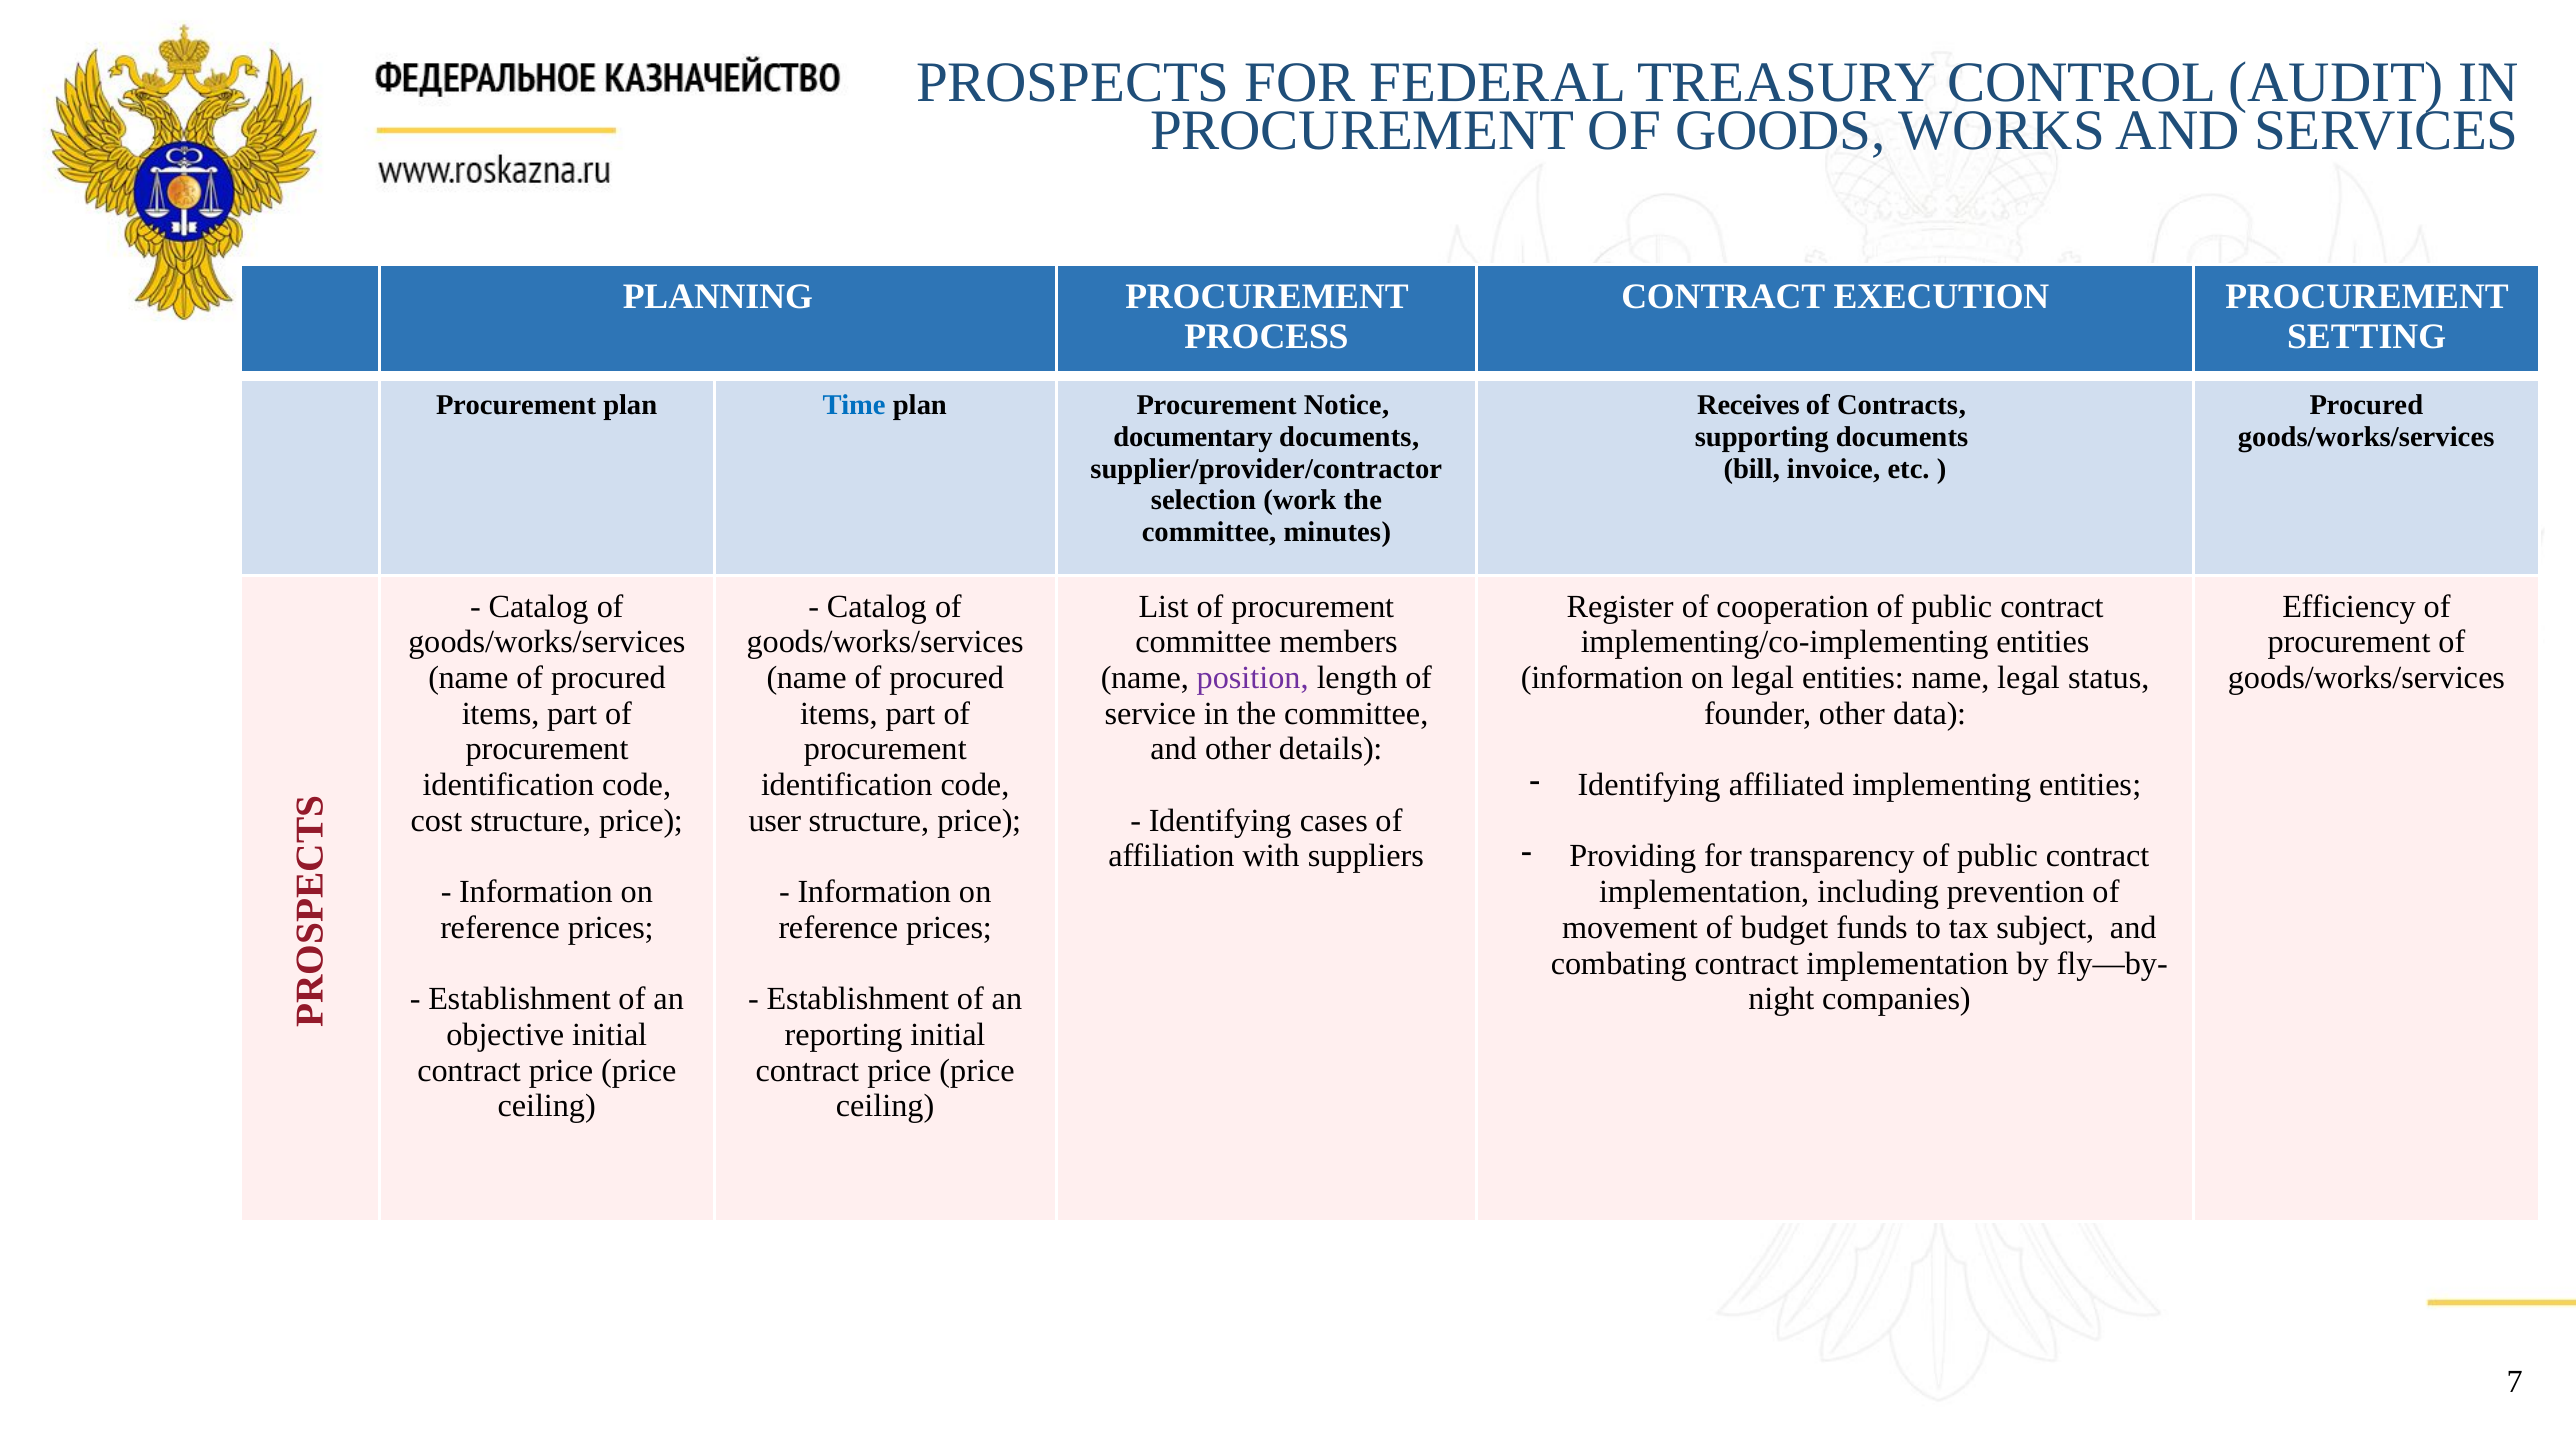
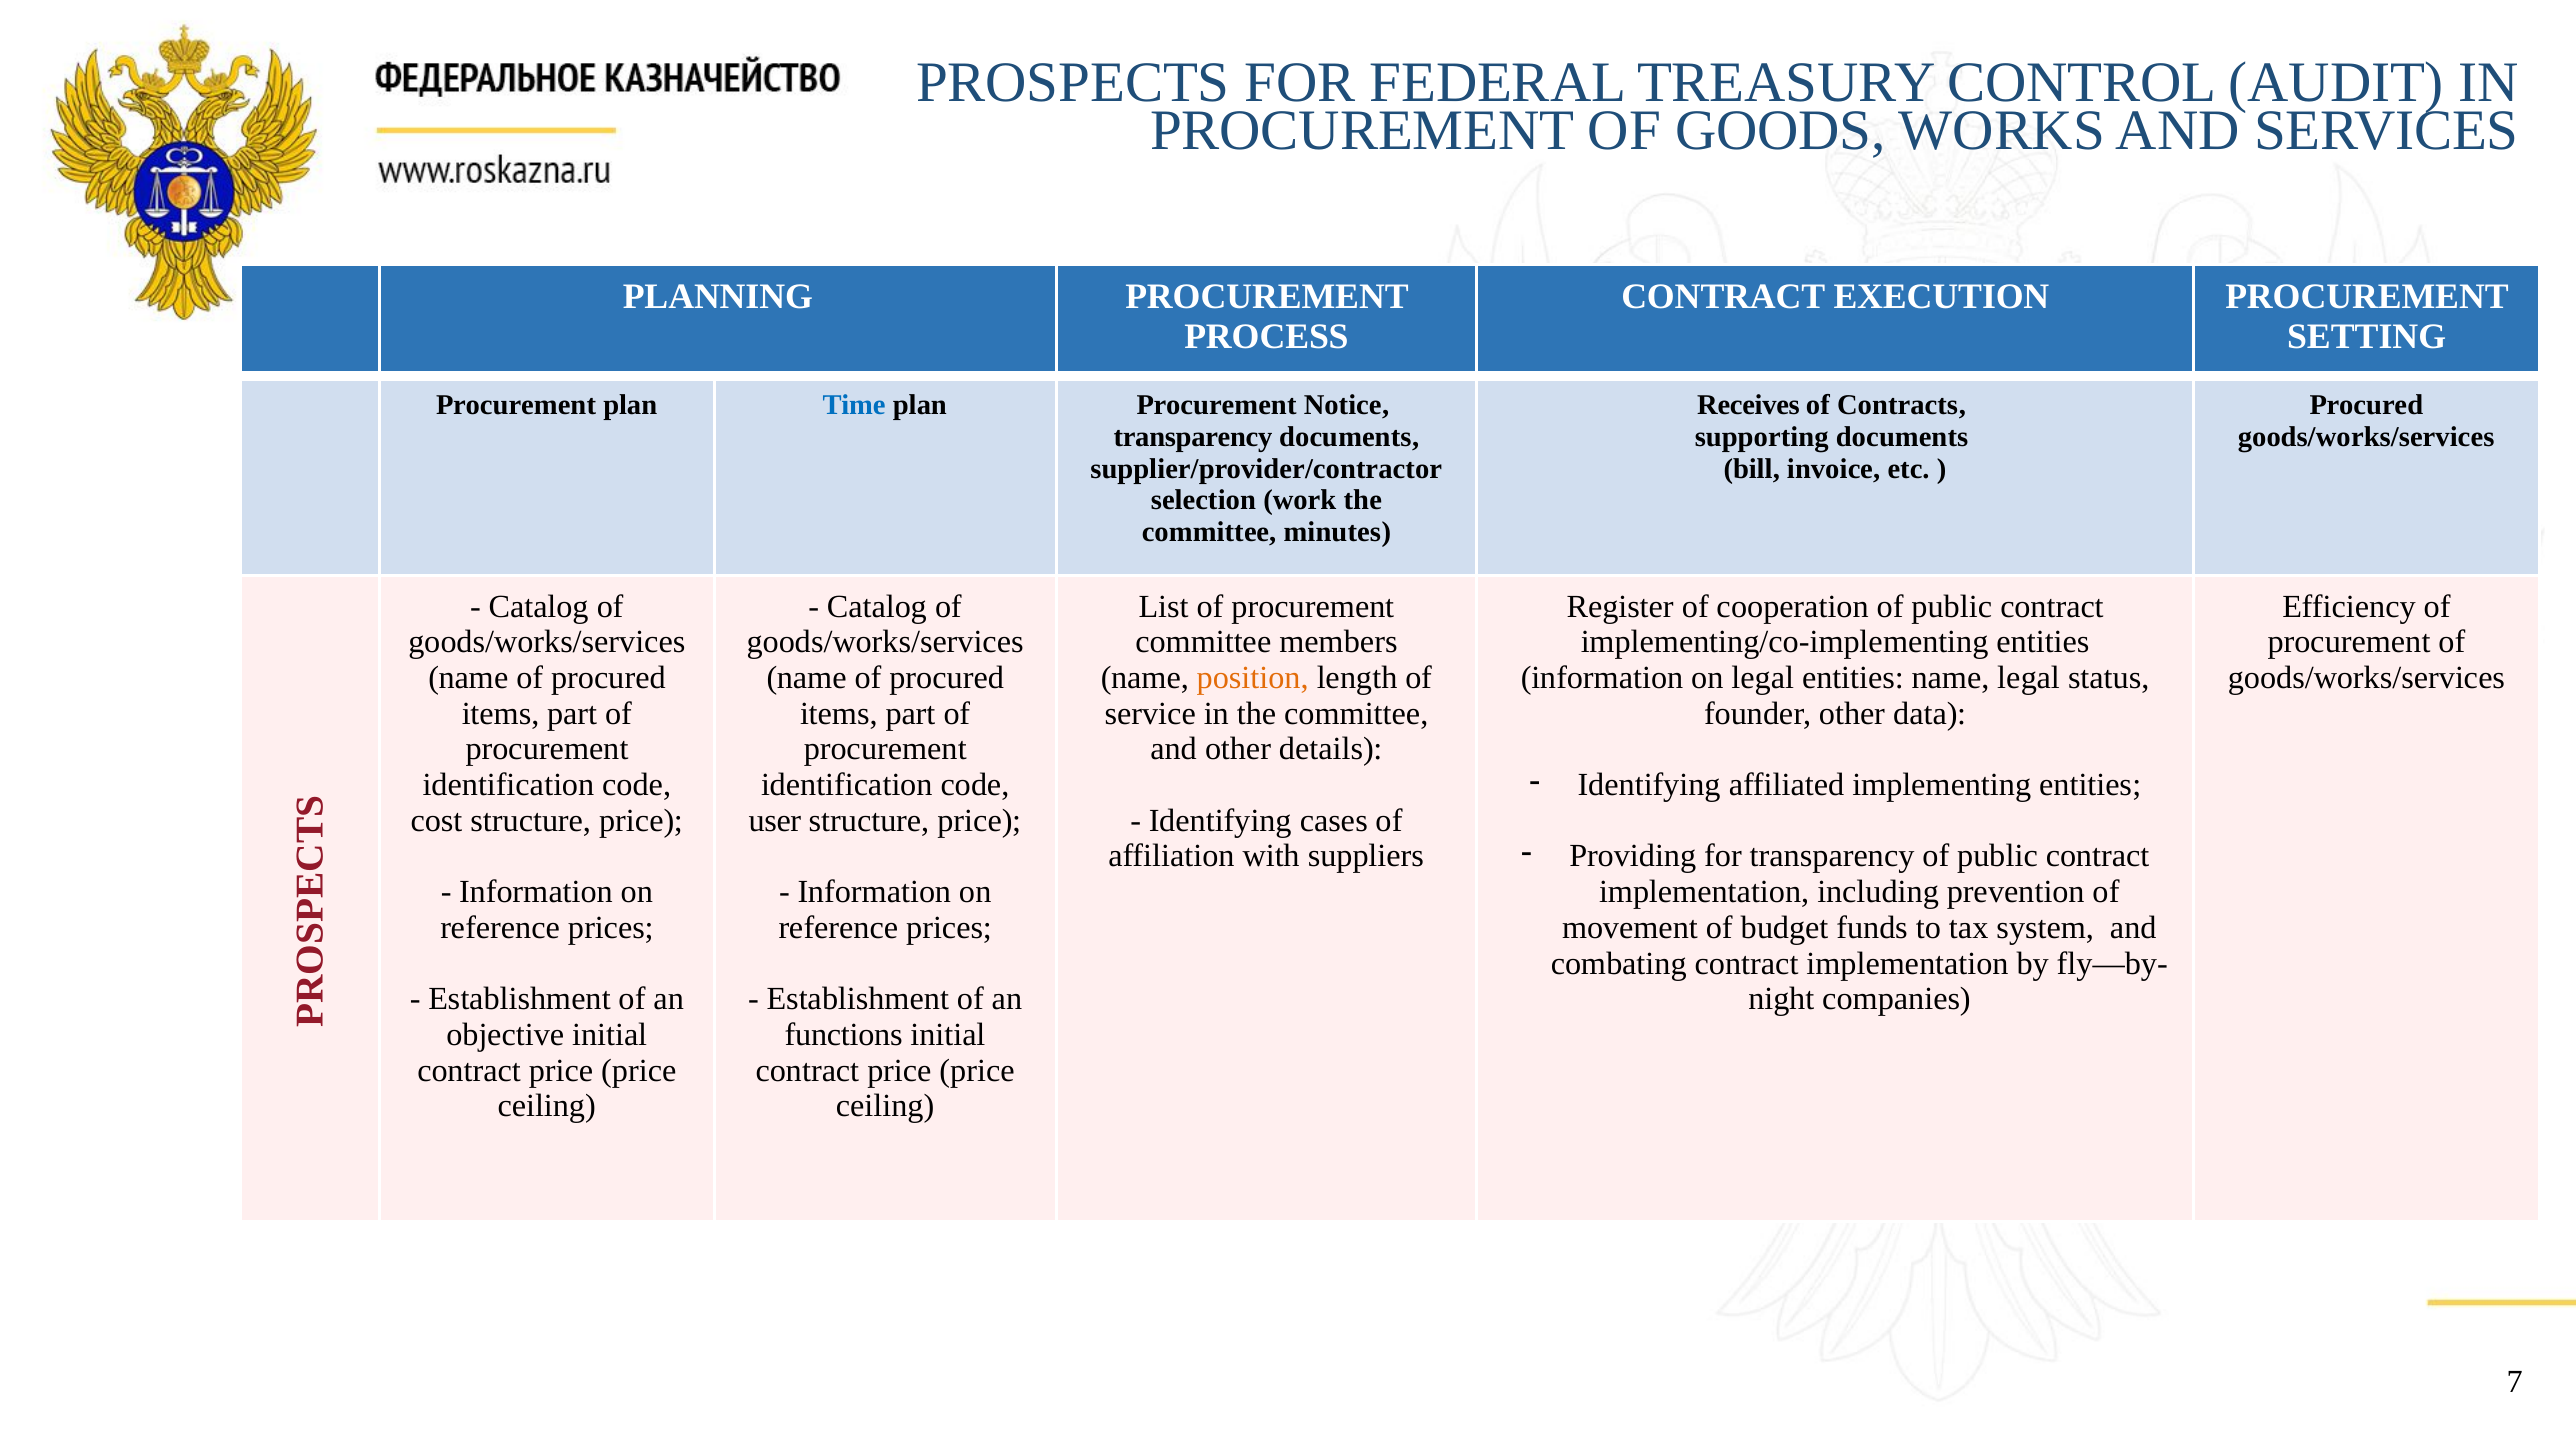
documentary at (1193, 437): documentary -> transparency
position colour: purple -> orange
subject: subject -> system
reporting: reporting -> functions
